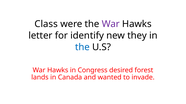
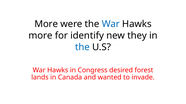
Class at (46, 24): Class -> More
War at (111, 24) colour: purple -> blue
letter at (40, 36): letter -> more
